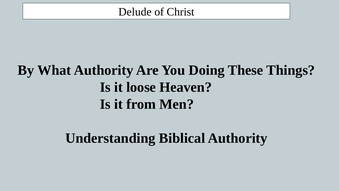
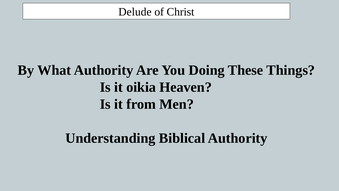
loose: loose -> oikia
